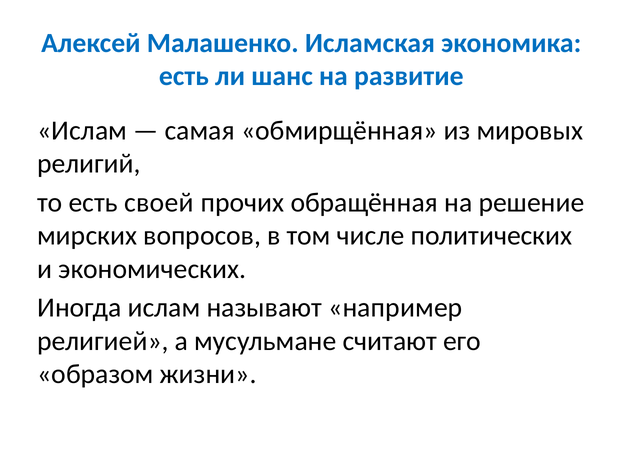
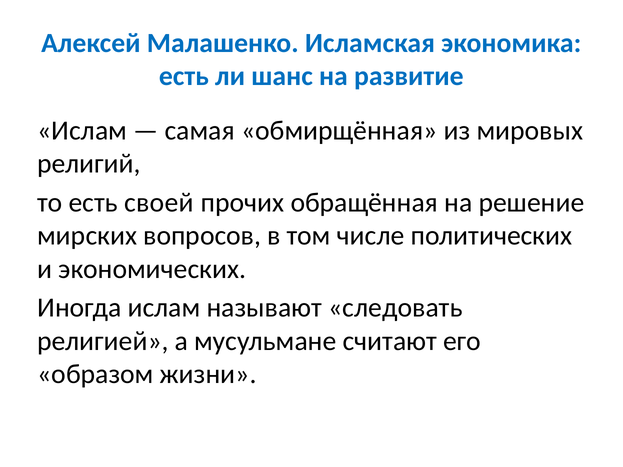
например: например -> следовать
